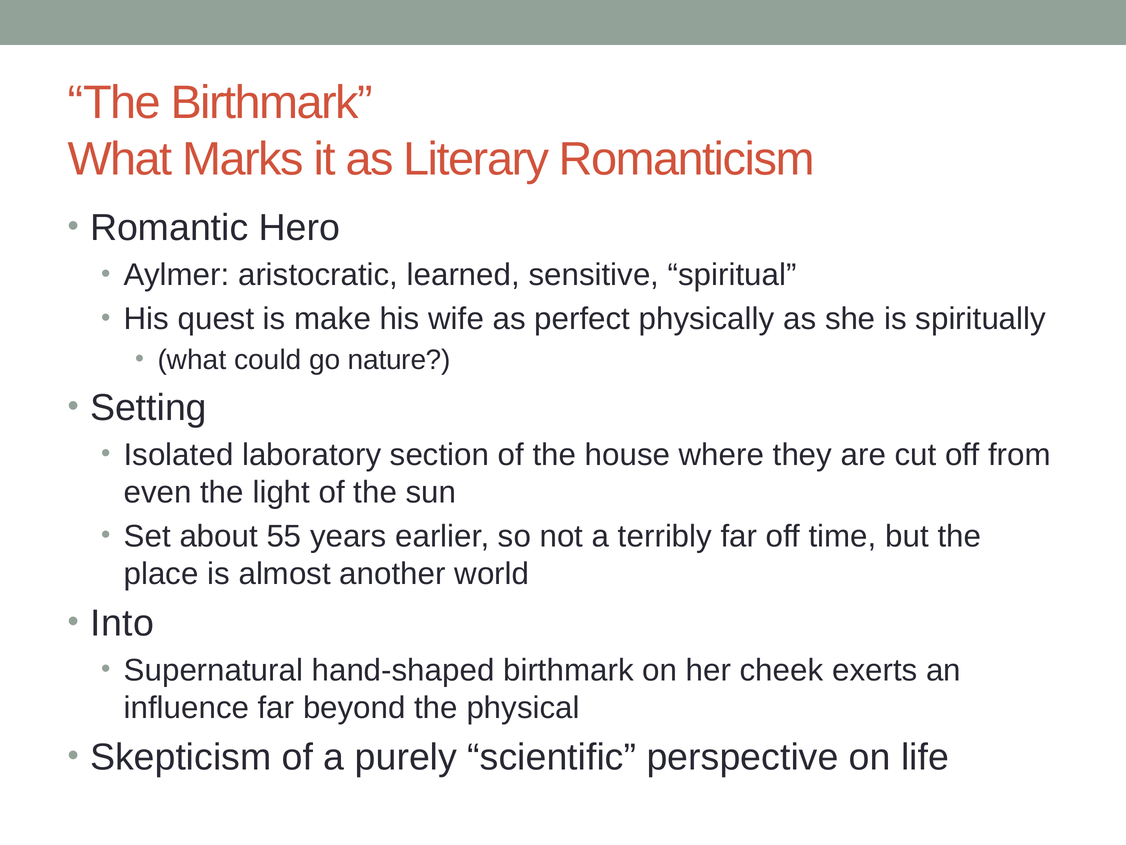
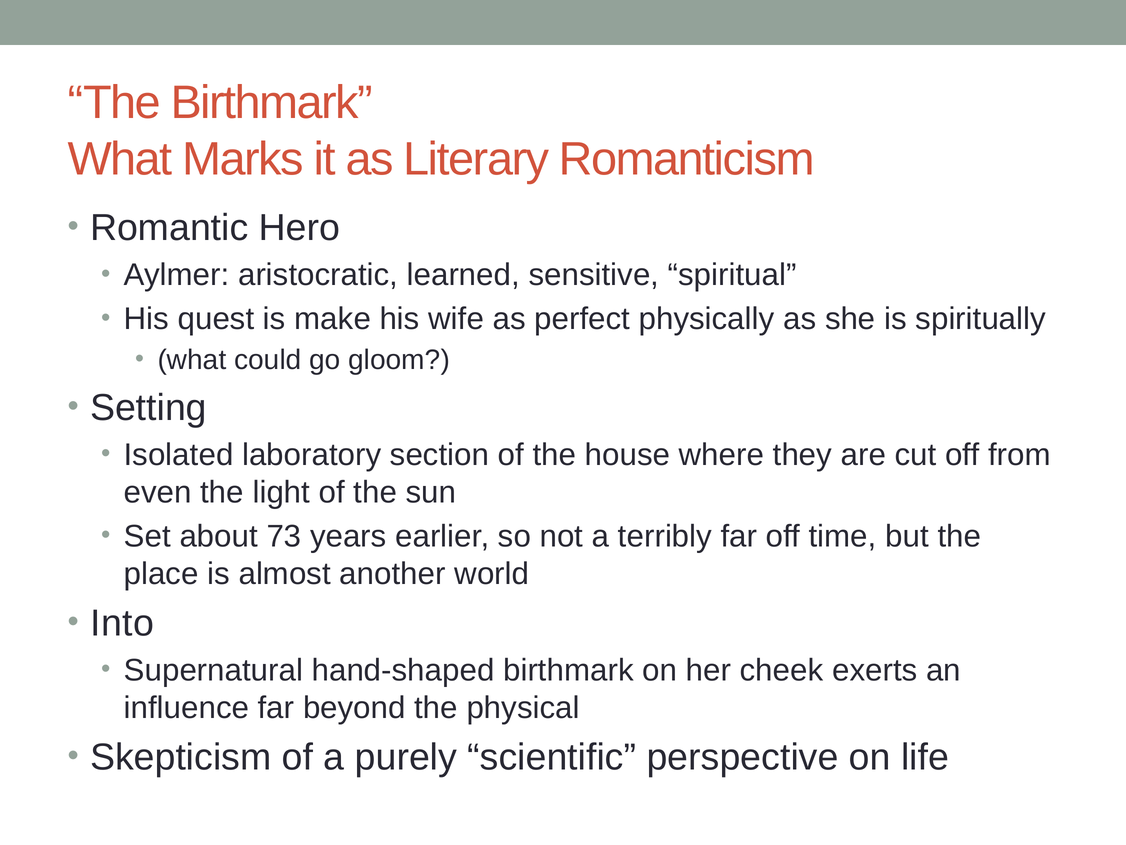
nature: nature -> gloom
55: 55 -> 73
